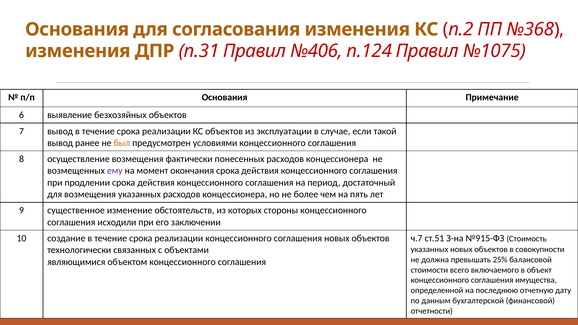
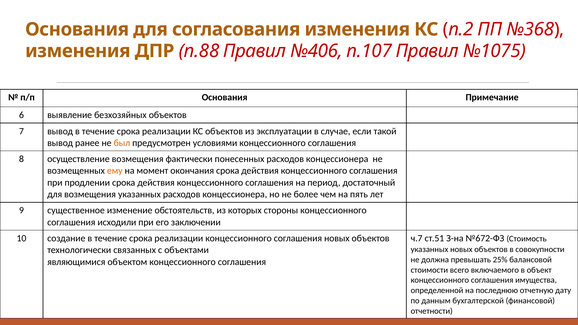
п.31: п.31 -> п.88
п.124: п.124 -> п.107
ему colour: purple -> orange
№915-ФЗ: №915-ФЗ -> №672-ФЗ
